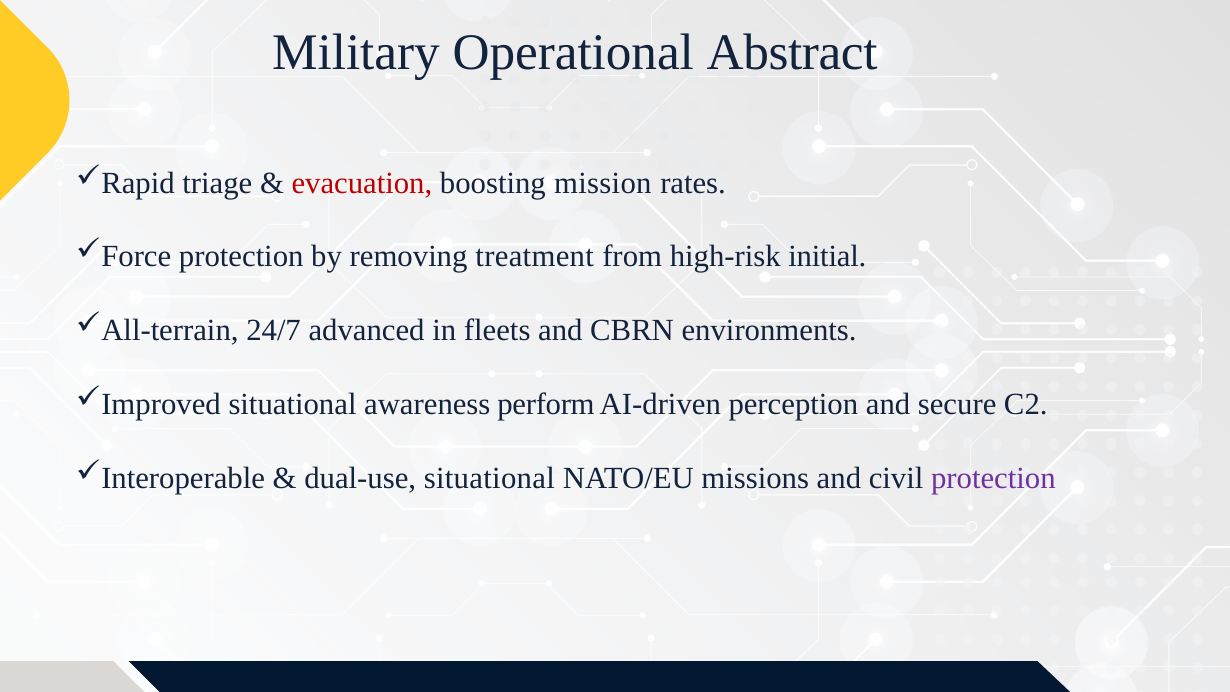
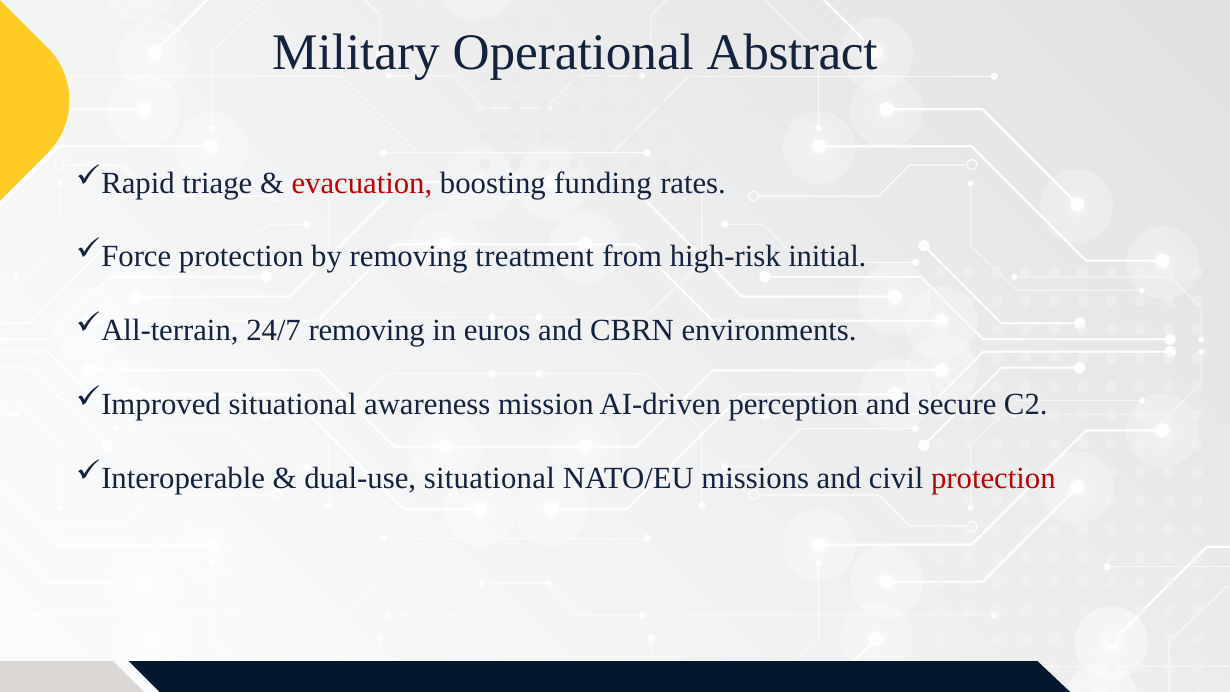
mission: mission -> funding
24/7 advanced: advanced -> removing
fleets: fleets -> euros
perform: perform -> mission
protection at (993, 478) colour: purple -> red
